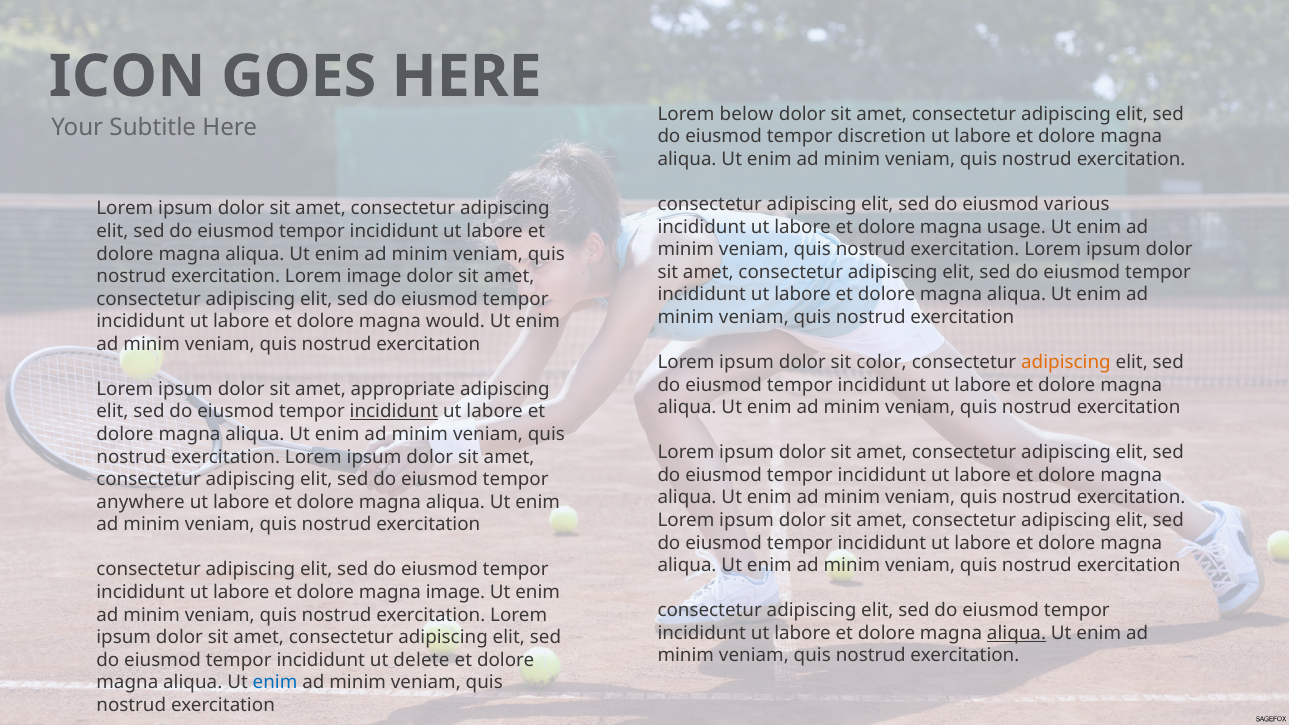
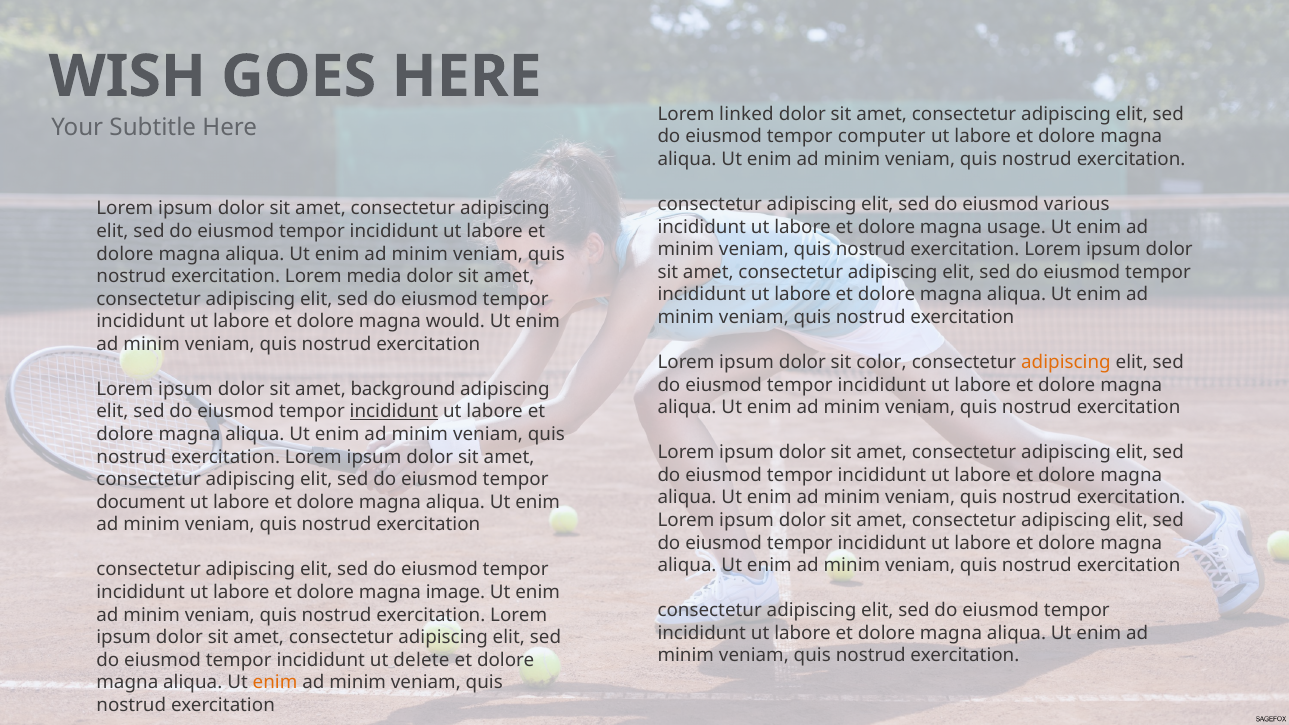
ICON: ICON -> WISH
below: below -> linked
discretion: discretion -> computer
Lorem image: image -> media
appropriate: appropriate -> background
anywhere: anywhere -> document
aliqua at (1017, 633) underline: present -> none
enim at (275, 683) colour: blue -> orange
